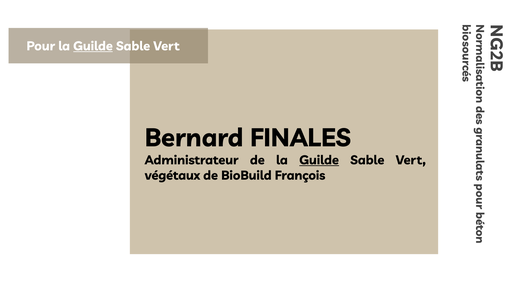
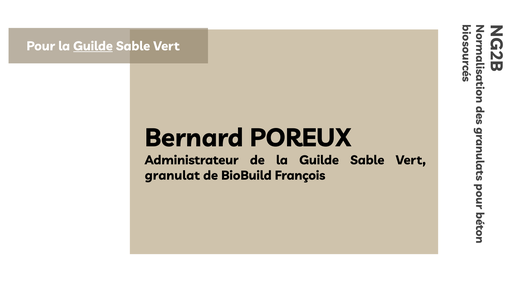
FINALES: FINALES -> POREUX
Guilde at (319, 160) underline: present -> none
végétaux: végétaux -> granulat
